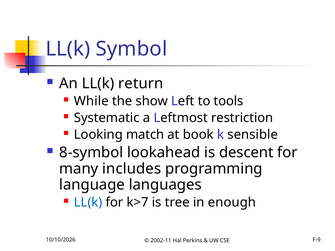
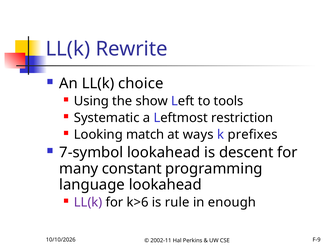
Symbol: Symbol -> Rewrite
return: return -> choice
While: While -> Using
book: book -> ways
sensible: sensible -> prefixes
8-symbol: 8-symbol -> 7-symbol
includes: includes -> constant
language languages: languages -> lookahead
LL(k at (88, 203) colour: blue -> purple
k>7: k>7 -> k>6
tree: tree -> rule
